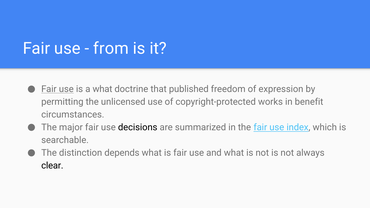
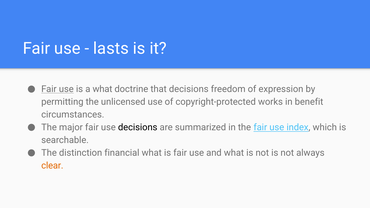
from: from -> lasts
that published: published -> decisions
depends: depends -> financial
clear colour: black -> orange
